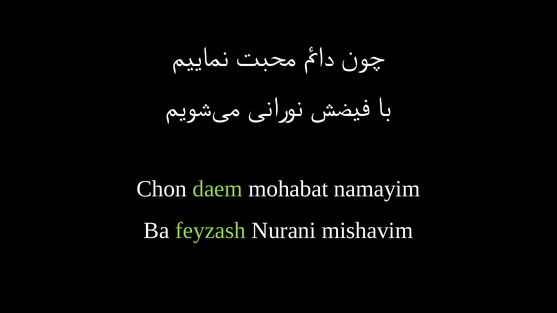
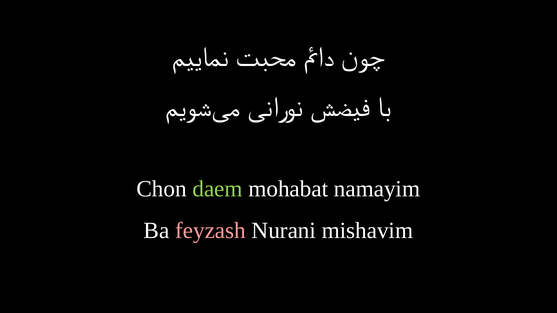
feyzash colour: light green -> pink
